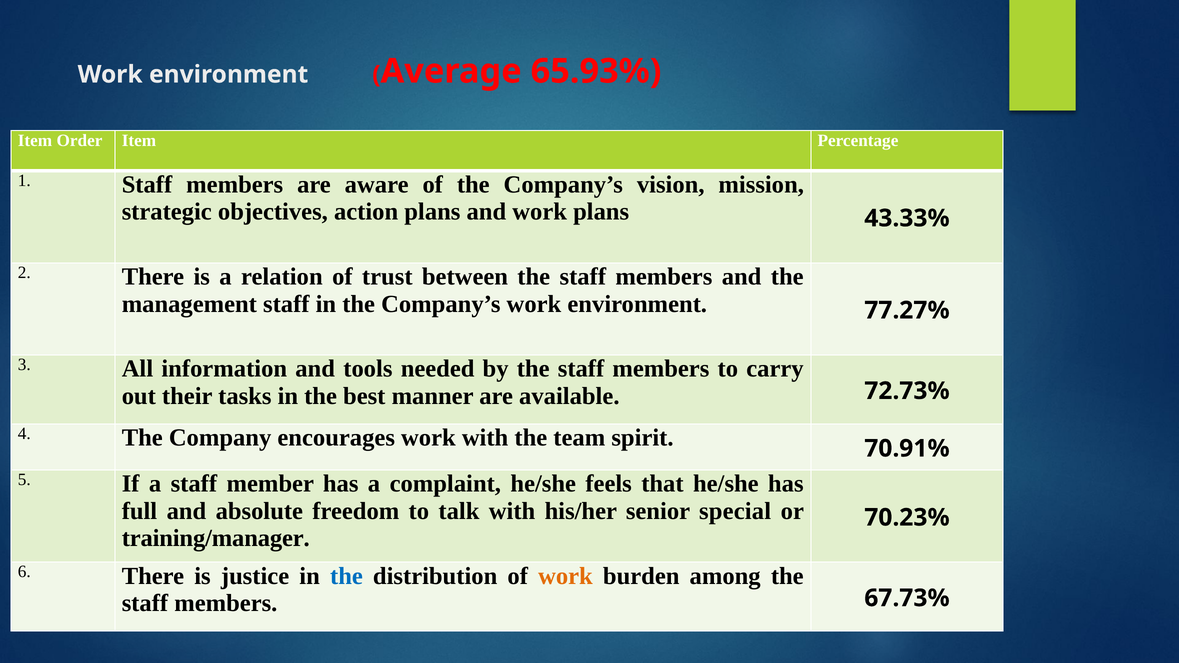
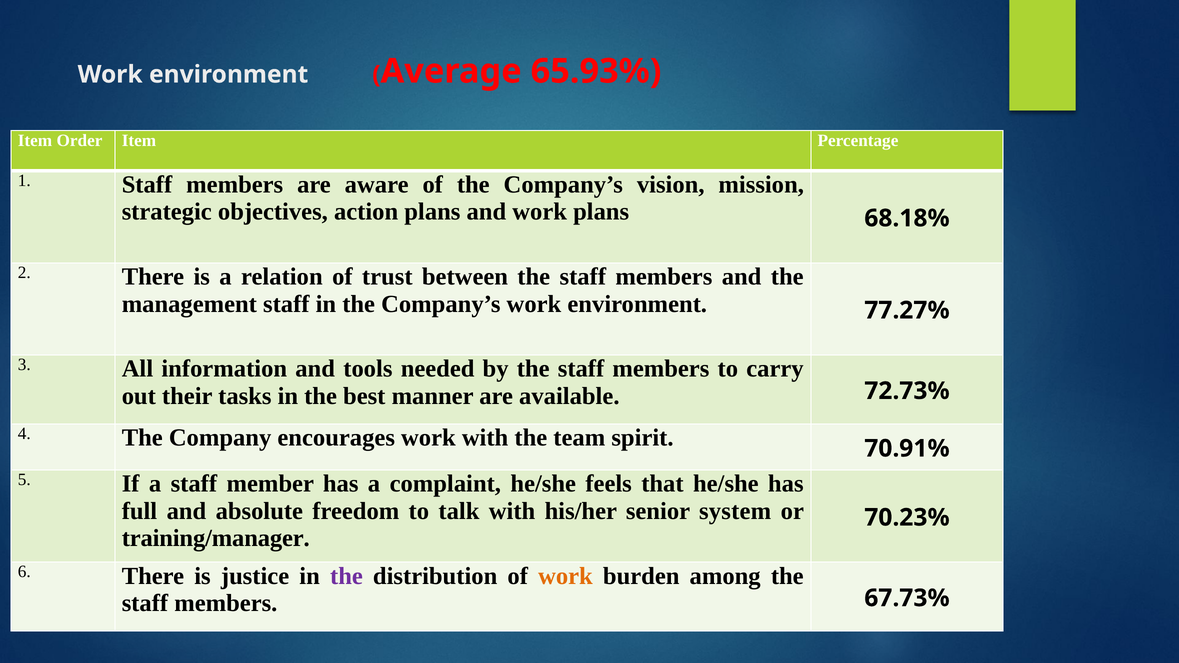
43.33%: 43.33% -> 68.18%
special: special -> system
the at (346, 576) colour: blue -> purple
